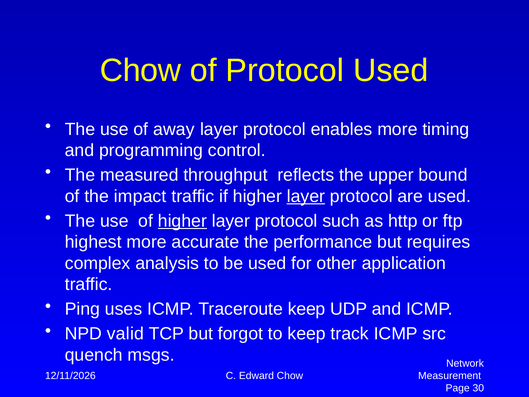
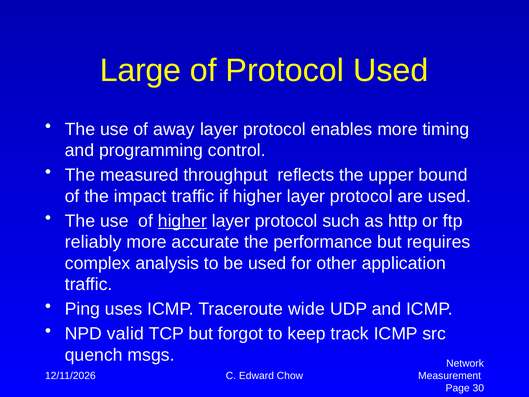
Chow at (140, 71): Chow -> Large
layer at (306, 196) underline: present -> none
highest: highest -> reliably
Traceroute keep: keep -> wide
